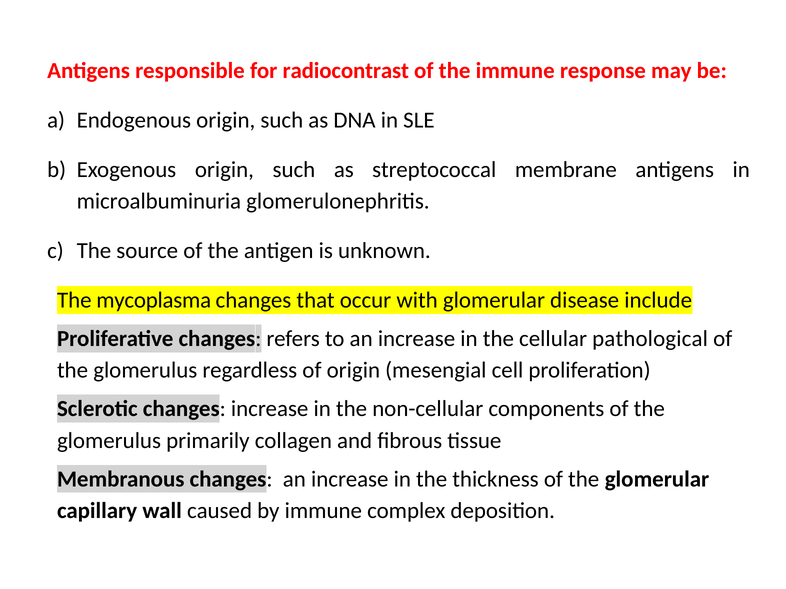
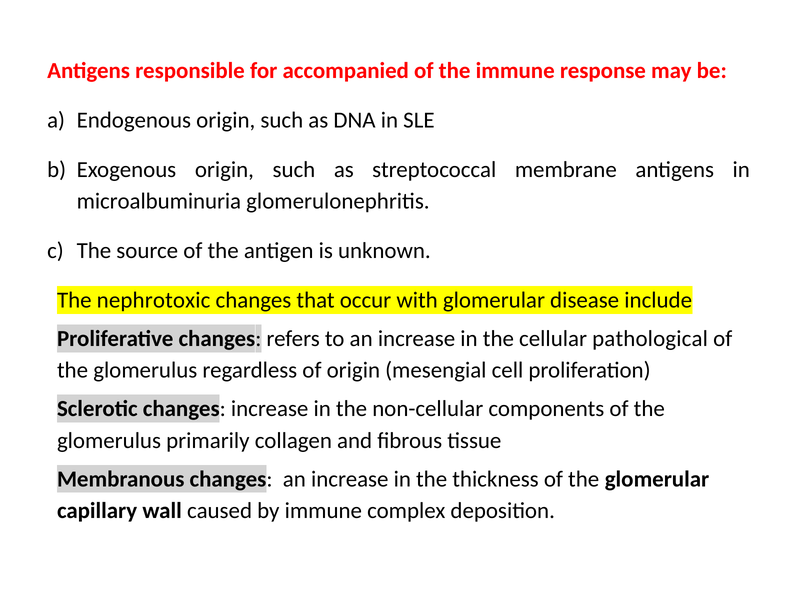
radiocontrast: radiocontrast -> accompanied
mycoplasma: mycoplasma -> nephrotoxic
